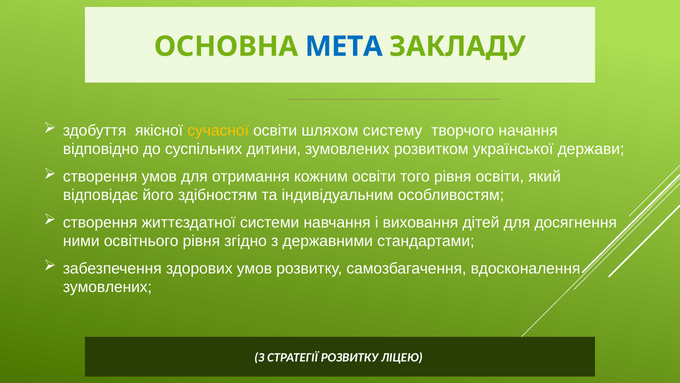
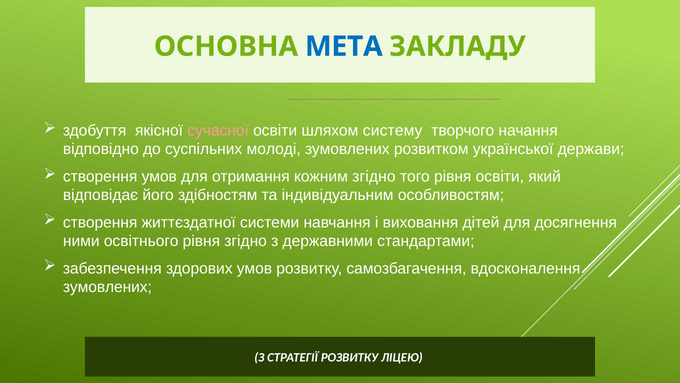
сучасної colour: yellow -> pink
дитини: дитини -> молоді
кожним освіти: освіти -> згідно
